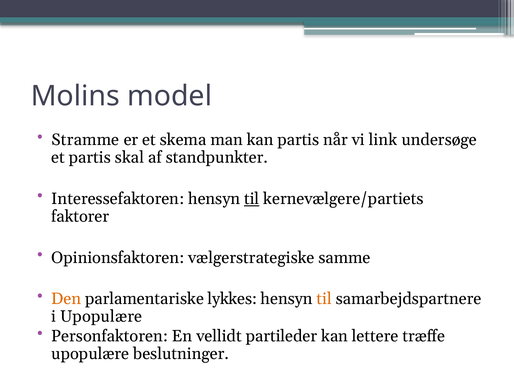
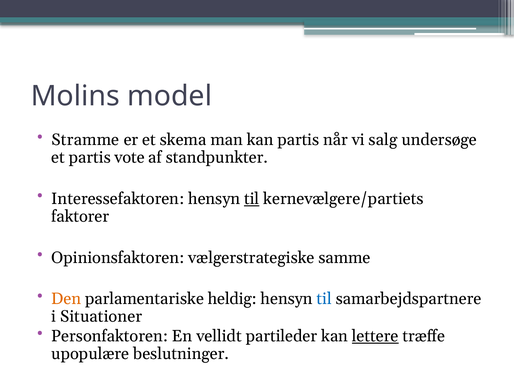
link: link -> salg
skal: skal -> vote
lykkes: lykkes -> heldig
til at (324, 299) colour: orange -> blue
i Upopulære: Upopulære -> Situationer
lettere underline: none -> present
